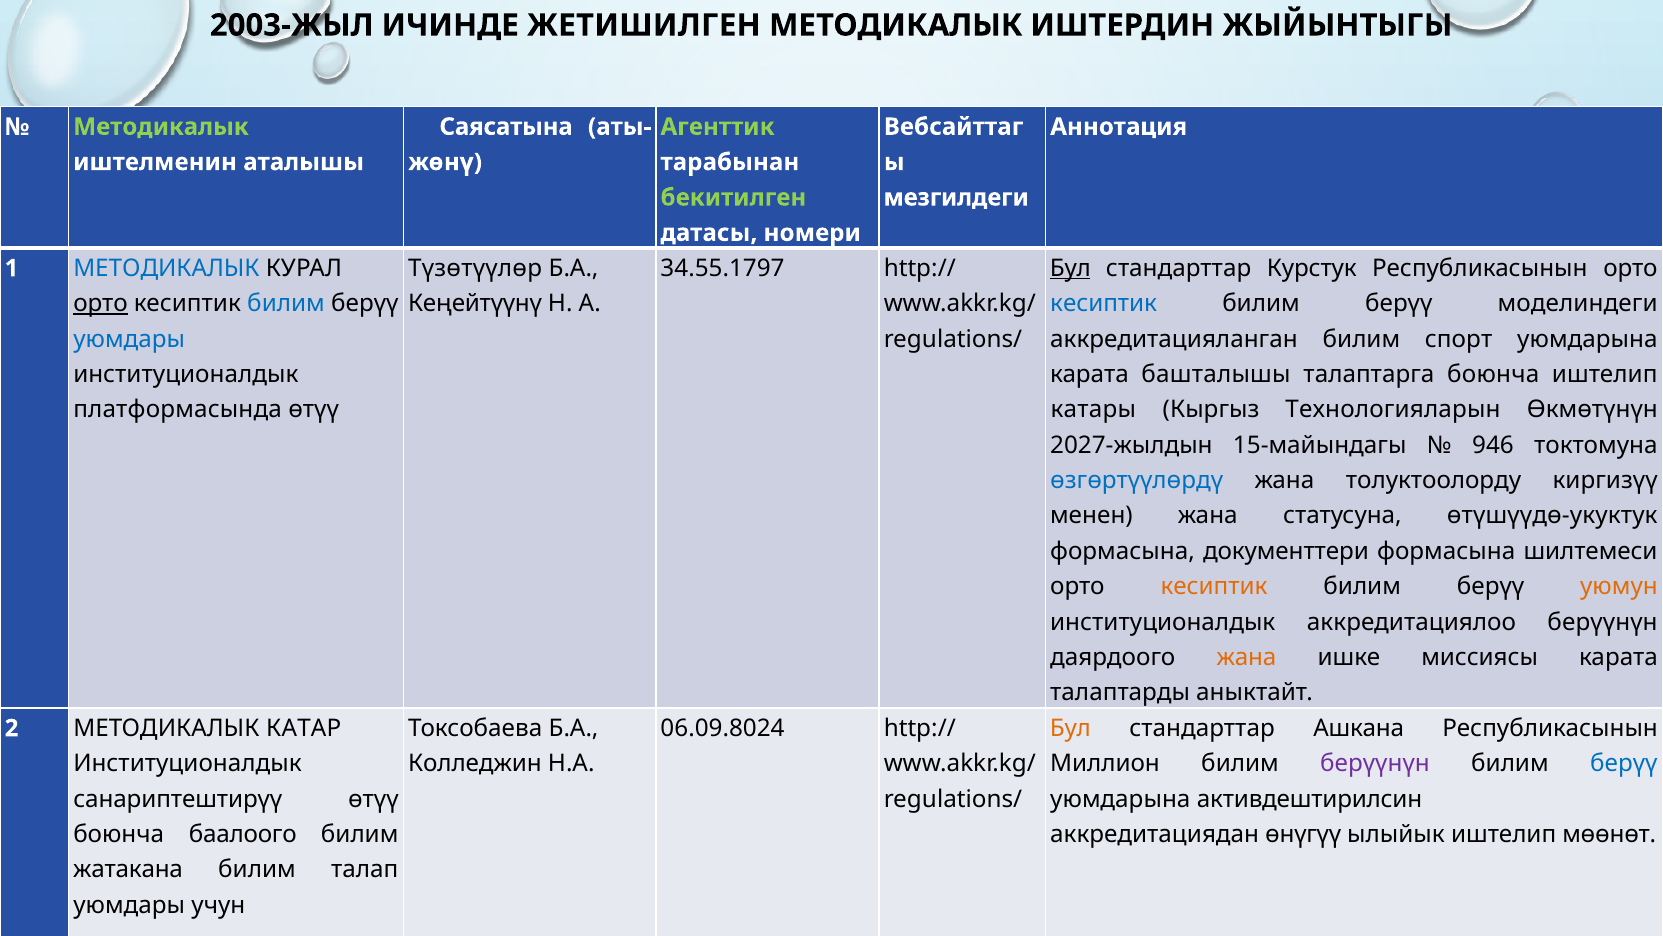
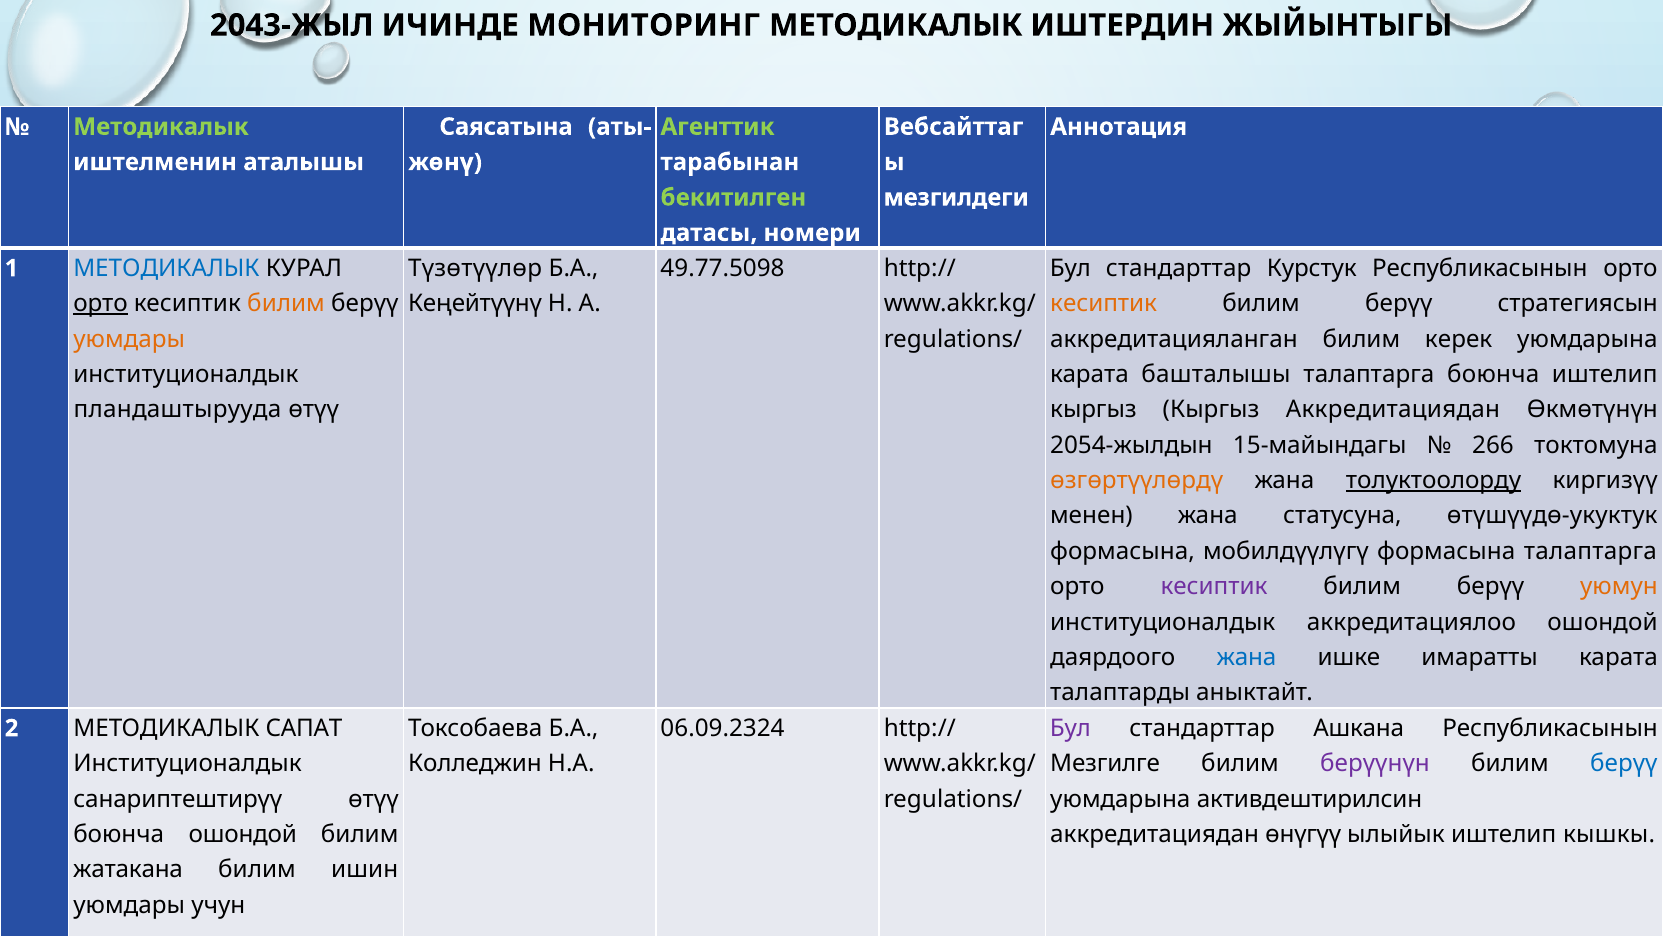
2003-ЖЫЛ: 2003-ЖЫЛ -> 2043-ЖЫЛ
ЖЕТИШИЛГЕН: ЖЕТИШИЛГЕН -> МОНИТОРИНГ
34.55.1797: 34.55.1797 -> 49.77.5098
Бул at (1070, 268) underline: present -> none
билим at (286, 304) colour: blue -> orange
кесиптик at (1104, 304) colour: blue -> orange
моделиндеги: моделиндеги -> стратегиясын
уюмдары at (129, 339) colour: blue -> orange
спорт: спорт -> керек
платформасында: платформасында -> пландаштырууда
катары at (1093, 410): катары -> кыргыз
Кыргыз Технологияларын: Технологияларын -> Аккредитациядан
2027-жылдын: 2027-жылдын -> 2054-жылдын
946: 946 -> 266
өзгөртүүлөрдү colour: blue -> orange
толуктоолорду underline: none -> present
документтери: документтери -> мобилдүүлүгү
формасына шилтемеси: шилтемеси -> талаптарга
кесиптик at (1214, 586) colour: orange -> purple
аккредитациялоо берүүнүн: берүүнүн -> ошондой
жана at (1246, 657) colour: orange -> blue
миссиясы: миссиясы -> имаратты
06.09.8024: 06.09.8024 -> 06.09.2324
Бул at (1070, 728) colour: orange -> purple
КАТАР: КАТАР -> САПАТ
Миллион: Миллион -> Мезгилге
боюнча баалоого: баалоого -> ошондой
мөөнөт: мөөнөт -> кышкы
талап: талап -> ишин
